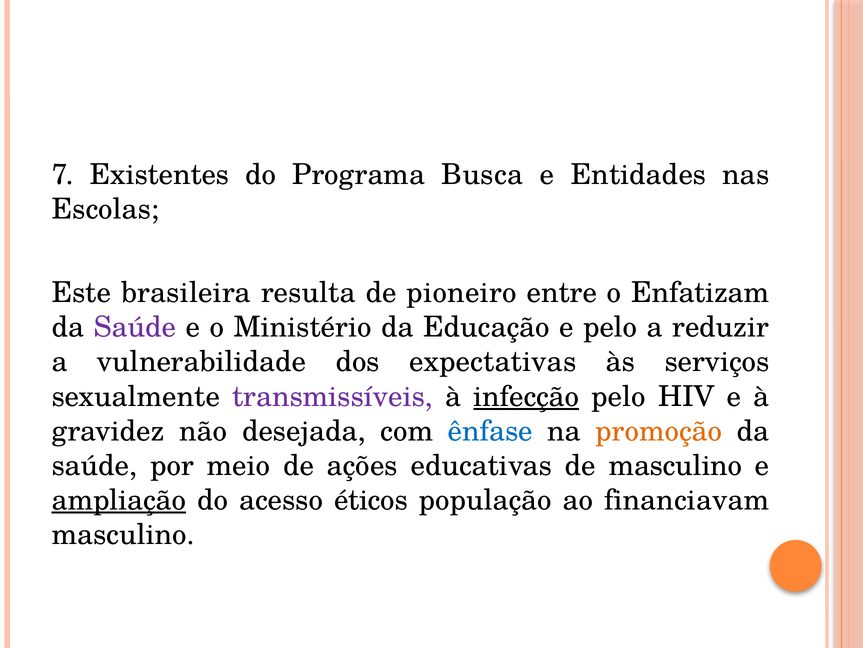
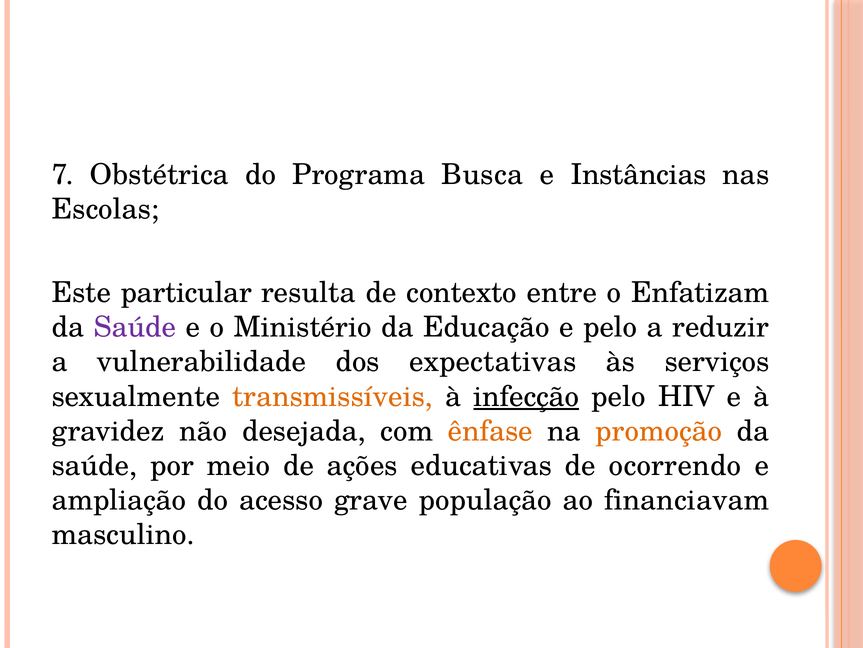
Existentes: Existentes -> Obstétrica
Entidades: Entidades -> Instâncias
brasileira: brasileira -> particular
pioneiro: pioneiro -> contexto
transmissíveis colour: purple -> orange
ênfase colour: blue -> orange
de masculino: masculino -> ocorrendo
ampliação underline: present -> none
éticos: éticos -> grave
